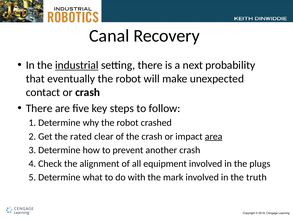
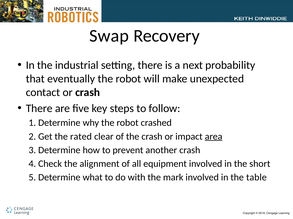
Canal: Canal -> Swap
industrial underline: present -> none
plugs: plugs -> short
truth: truth -> table
